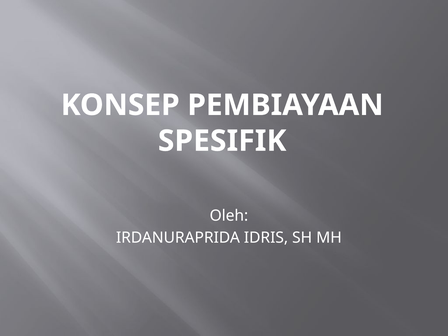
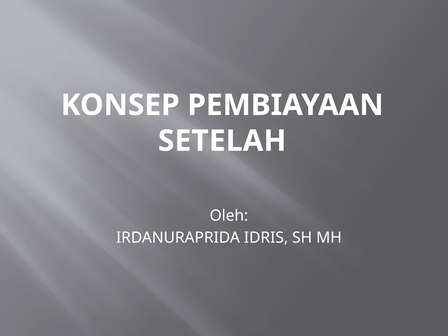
SPESIFIK: SPESIFIK -> SETELAH
